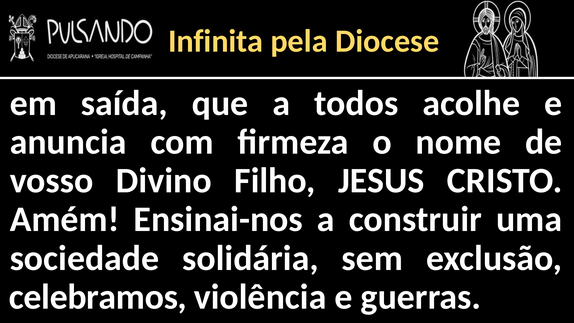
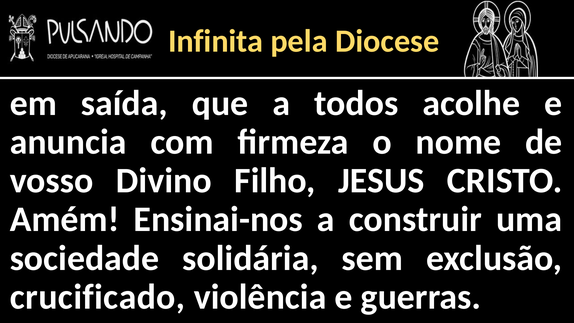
celebramos: celebramos -> crucificado
